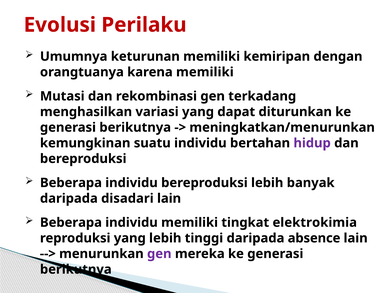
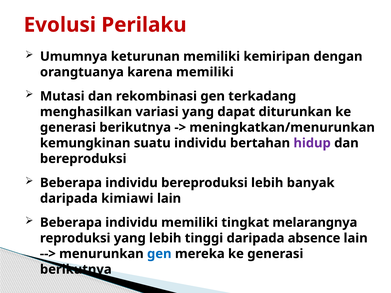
disadari: disadari -> kimiawi
elektrokimia: elektrokimia -> melarangnya
gen at (159, 254) colour: purple -> blue
